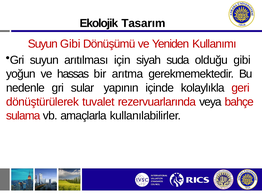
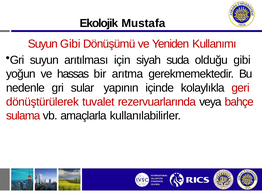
Tasarım: Tasarım -> Mustafa
